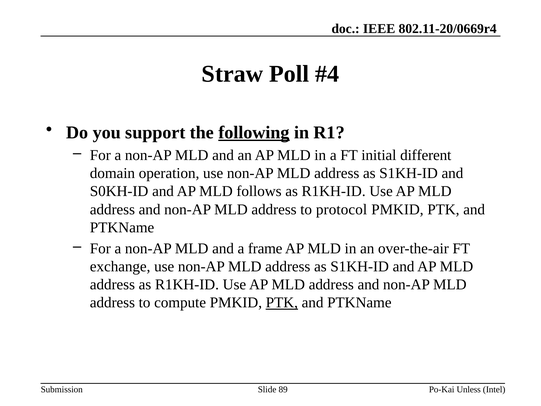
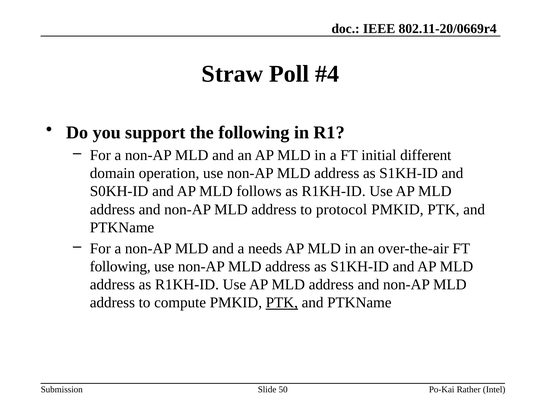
following at (254, 132) underline: present -> none
frame: frame -> needs
exchange at (120, 266): exchange -> following
89: 89 -> 50
Unless: Unless -> Rather
